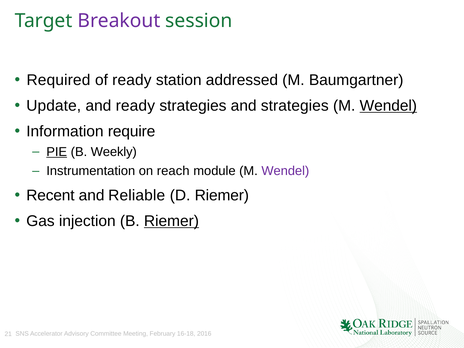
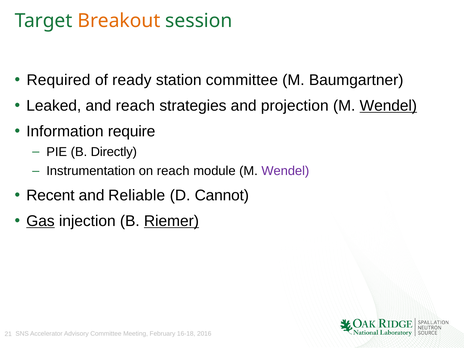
Breakout colour: purple -> orange
station addressed: addressed -> committee
Update: Update -> Leaked
and ready: ready -> reach
and strategies: strategies -> projection
PIE underline: present -> none
Weekly: Weekly -> Directly
D Riemer: Riemer -> Cannot
Gas underline: none -> present
